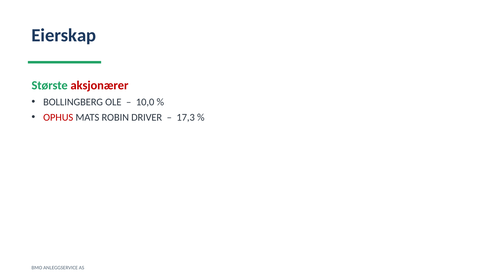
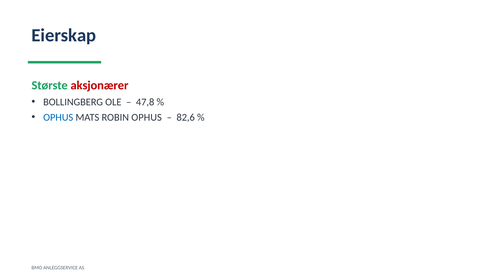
10,0: 10,0 -> 47,8
OPHUS at (58, 118) colour: red -> blue
ROBIN DRIVER: DRIVER -> OPHUS
17,3: 17,3 -> 82,6
